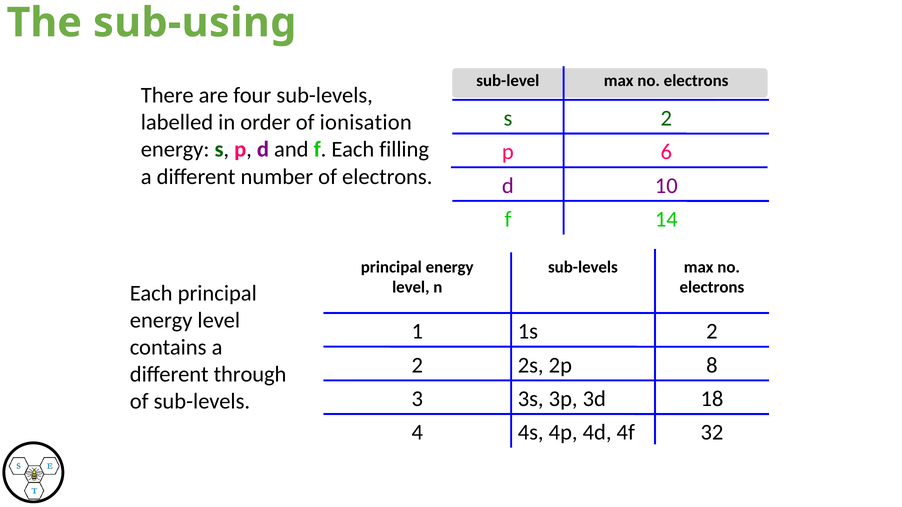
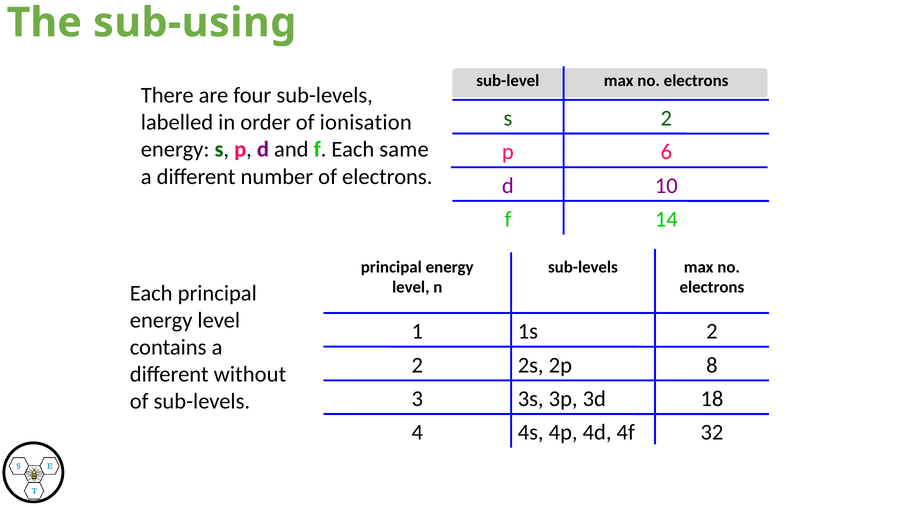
filling: filling -> same
through: through -> without
